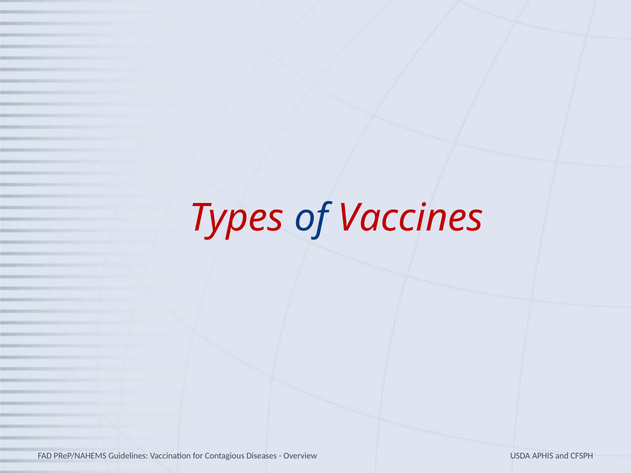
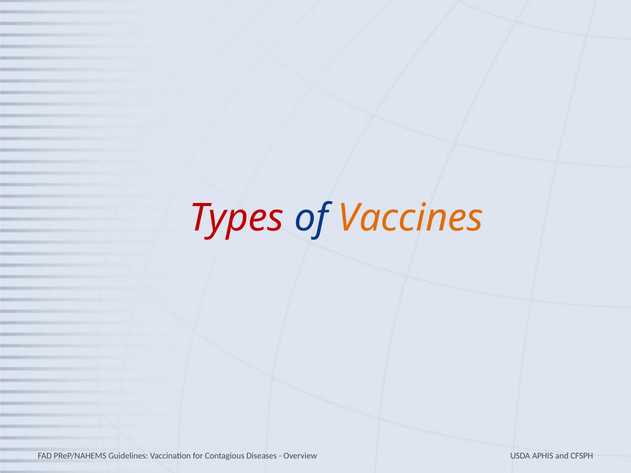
Vaccines colour: red -> orange
